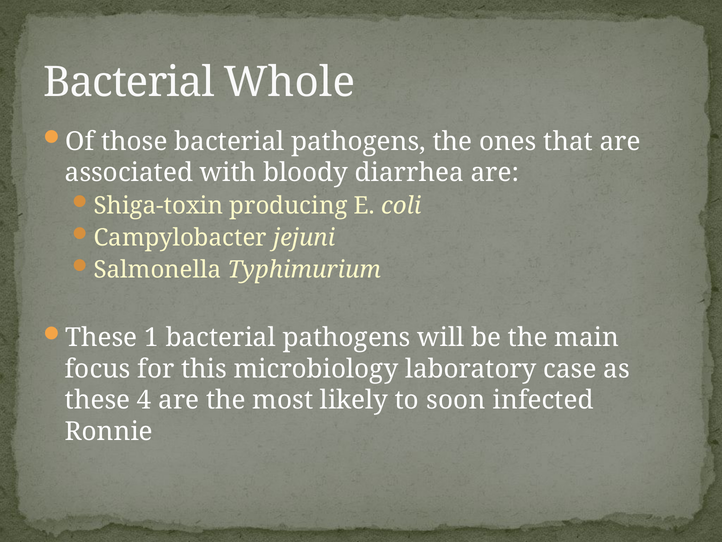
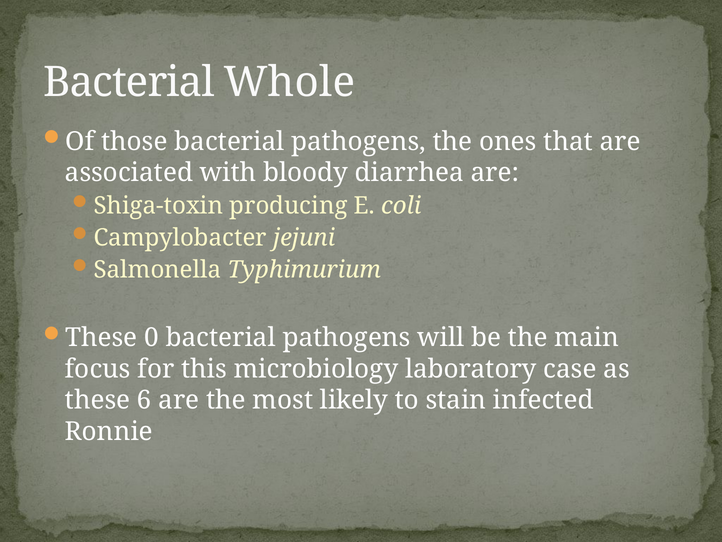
1: 1 -> 0
4: 4 -> 6
soon: soon -> stain
